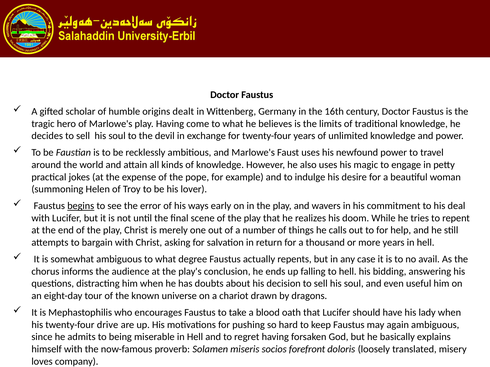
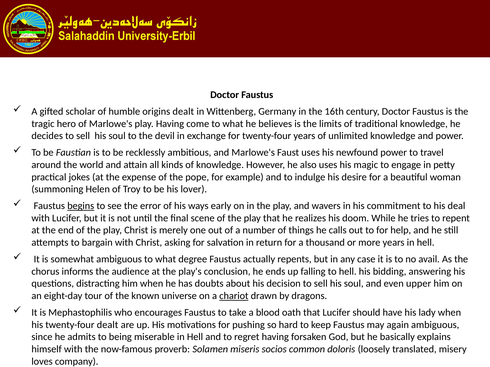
useful: useful -> upper
chariot underline: none -> present
twenty-four drive: drive -> dealt
forefront: forefront -> common
